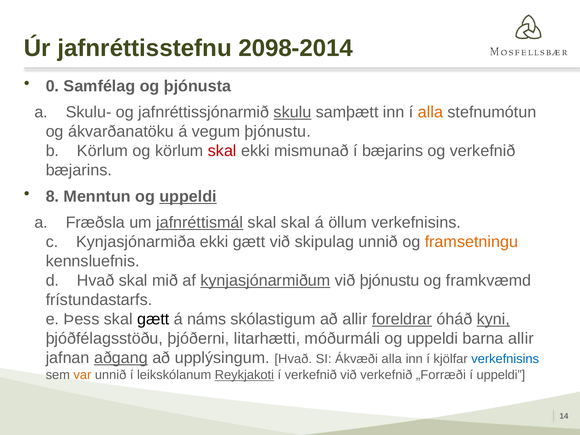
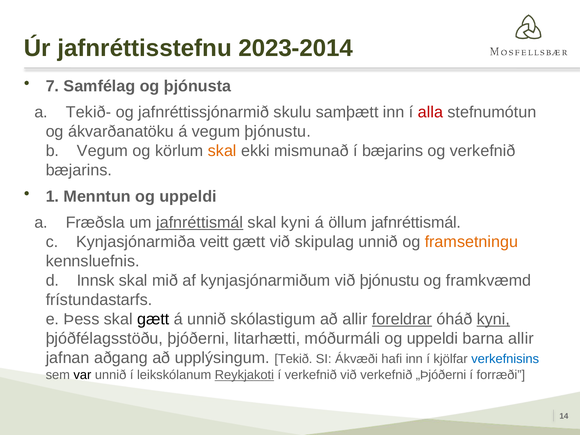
2098-2014: 2098-2014 -> 2023-2014
0: 0 -> 7
Skulu-: Skulu- -> Tekið-
skulu underline: present -> none
alla at (430, 112) colour: orange -> red
b Körlum: Körlum -> Vegum
skal at (222, 151) colour: red -> orange
8: 8 -> 1
uppeldi at (188, 196) underline: present -> none
skal skal: skal -> kyni
öllum verkefnisins: verkefnisins -> jafnréttismál
Kynjasjónarmiða ekki: ekki -> veitt
d Hvað: Hvað -> Innsk
kynjasjónarmiðum underline: present -> none
á náms: náms -> unnið
aðgang underline: present -> none
upplýsingum Hvað: Hvað -> Tekið
Ákvæði alla: alla -> hafi
var colour: orange -> black
„Forræði: „Forræði -> „Þjóðerni
í uppeldi: uppeldi -> forræði
